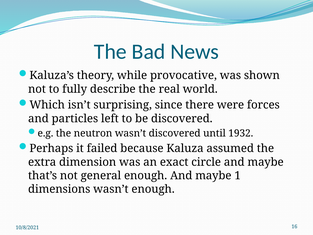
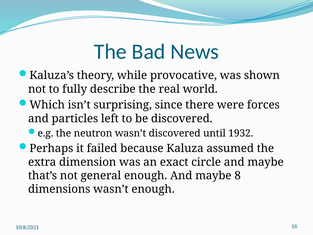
1: 1 -> 8
